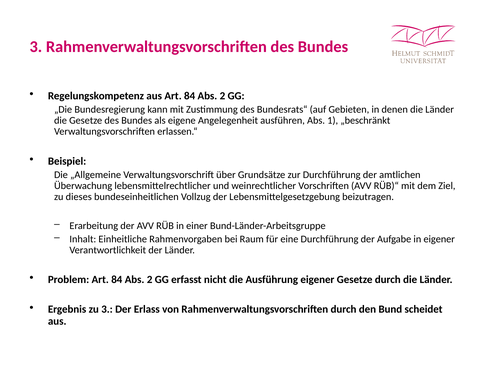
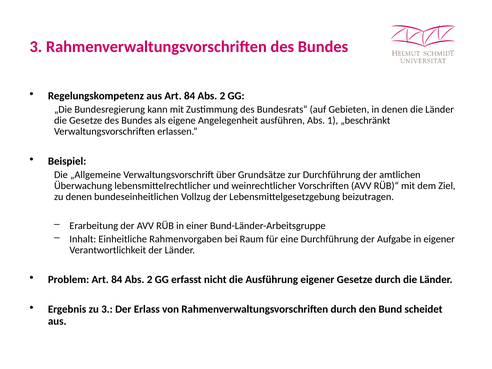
zu dieses: dieses -> denen
